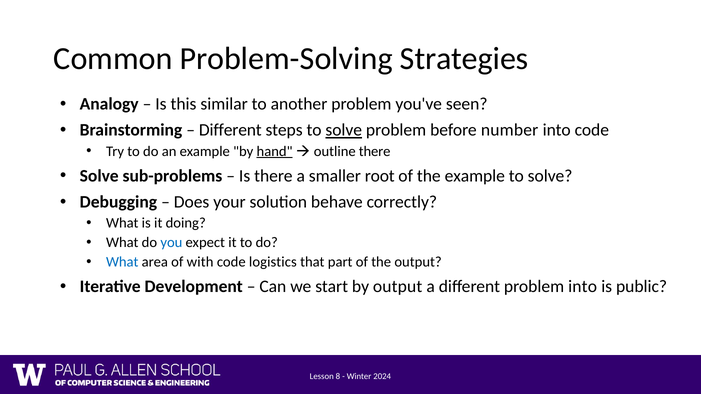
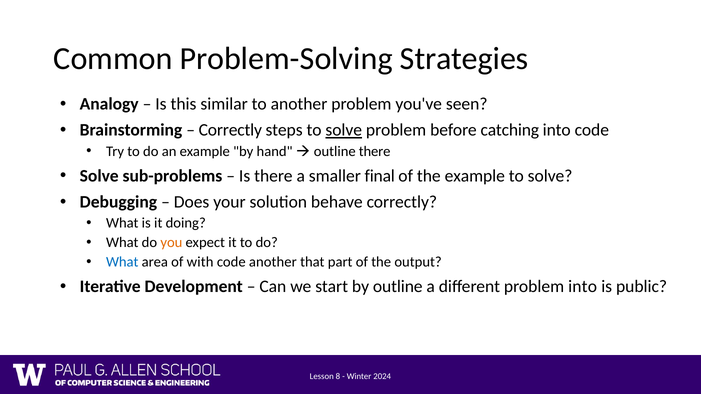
Different at (230, 130): Different -> Correctly
number: number -> catching
hand underline: present -> none
root: root -> final
you colour: blue -> orange
code logistics: logistics -> another
by output: output -> outline
